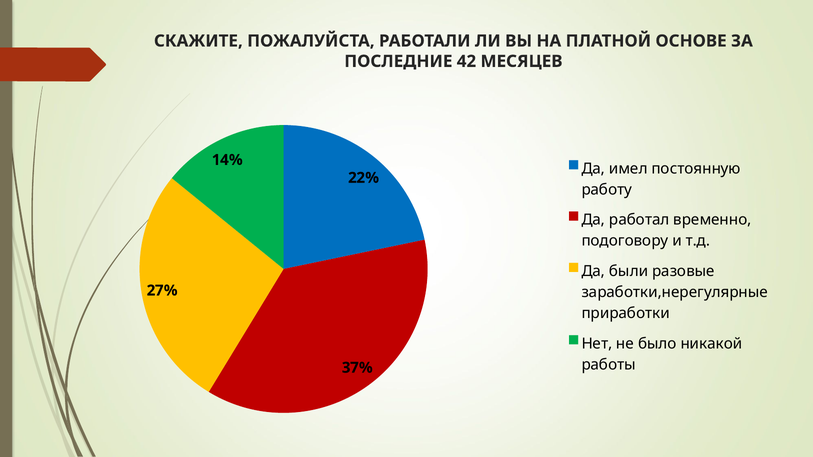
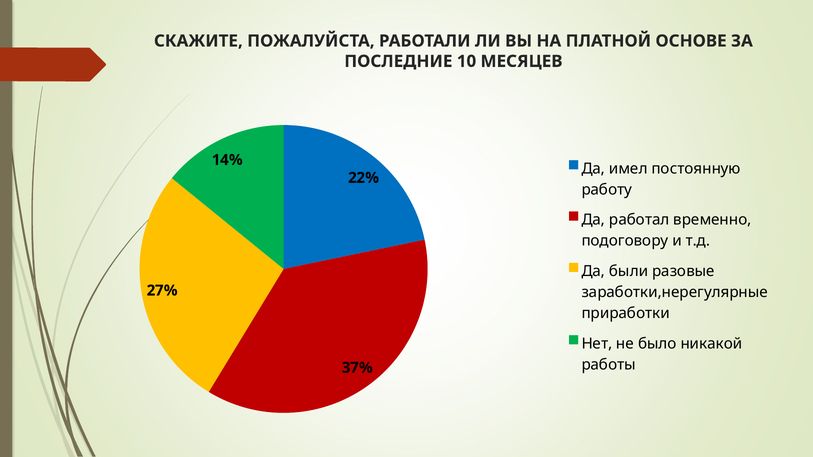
42: 42 -> 10
